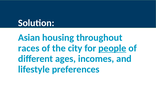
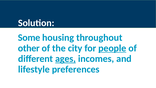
Asian: Asian -> Some
races: races -> other
ages underline: none -> present
